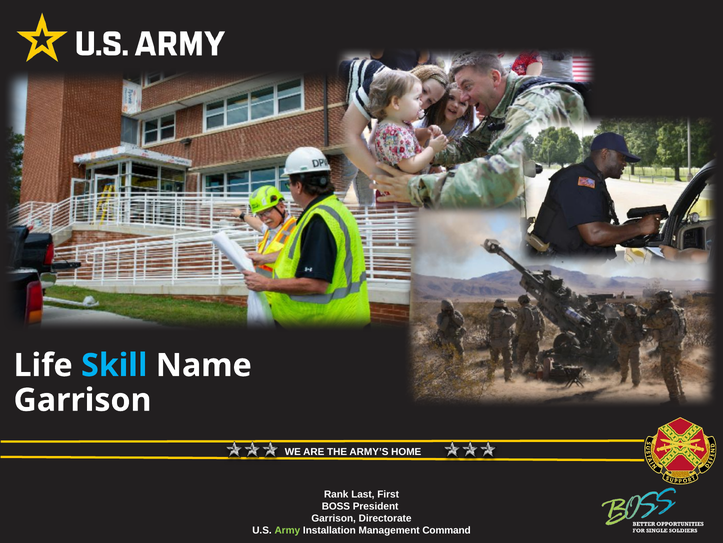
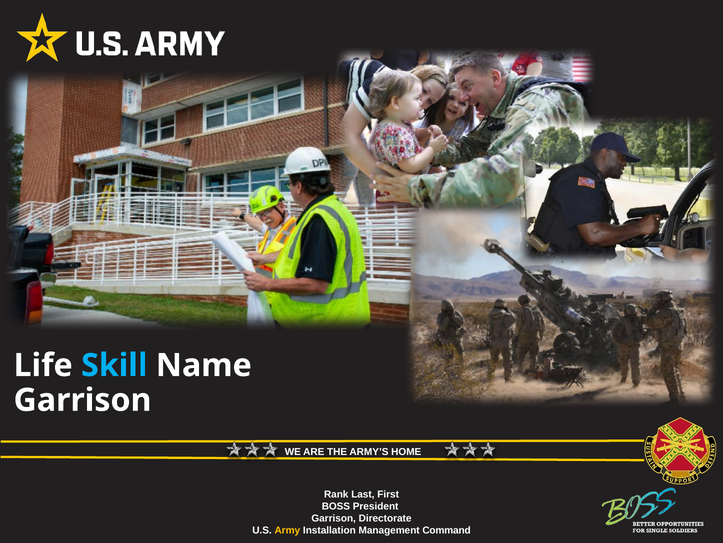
Army colour: light green -> yellow
